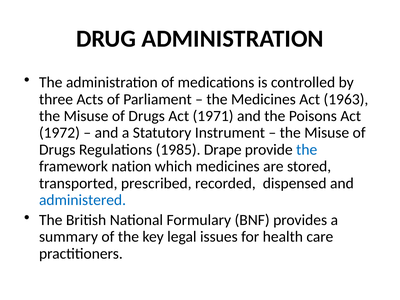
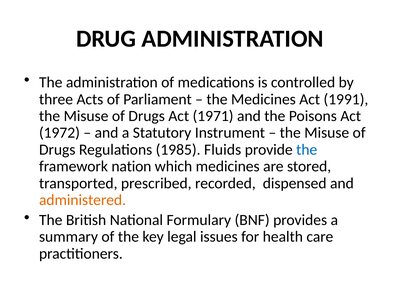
1963: 1963 -> 1991
Drape: Drape -> Fluids
administered colour: blue -> orange
